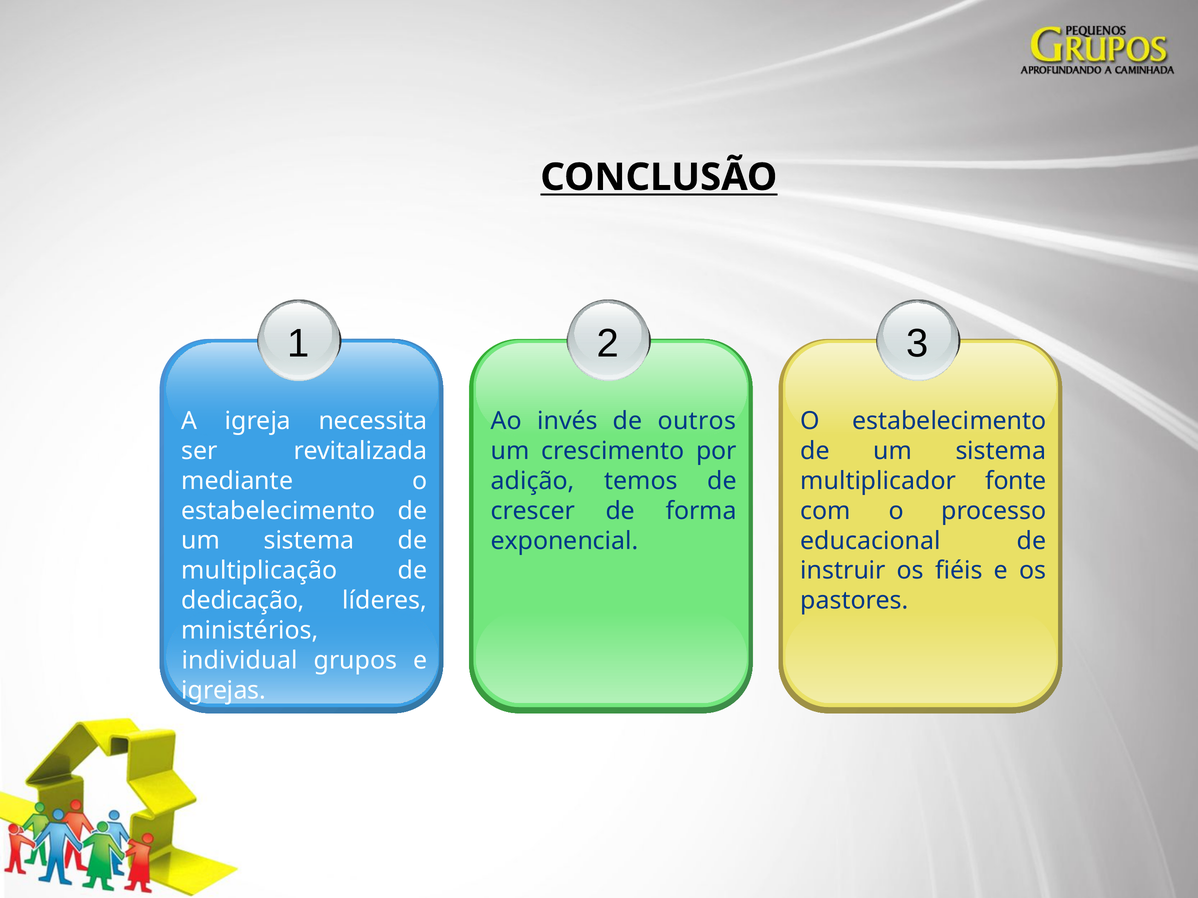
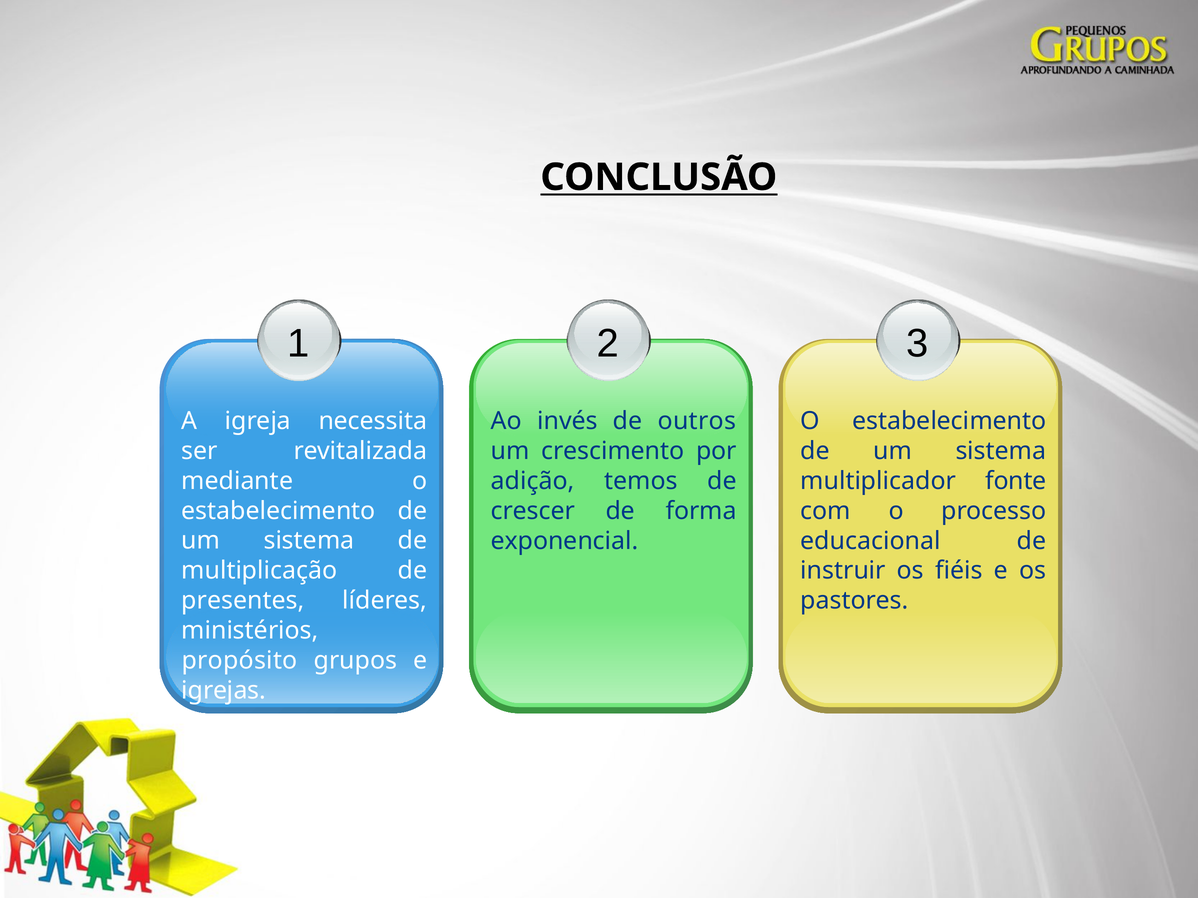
dedicação: dedicação -> presentes
individual: individual -> propósito
